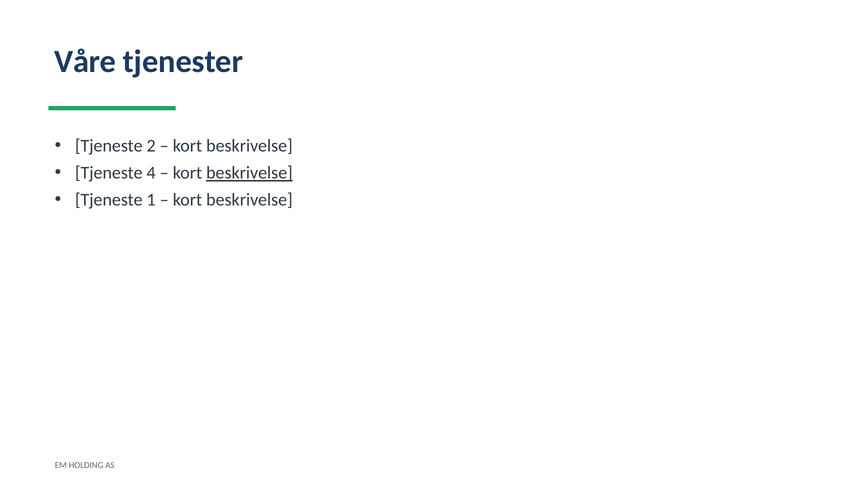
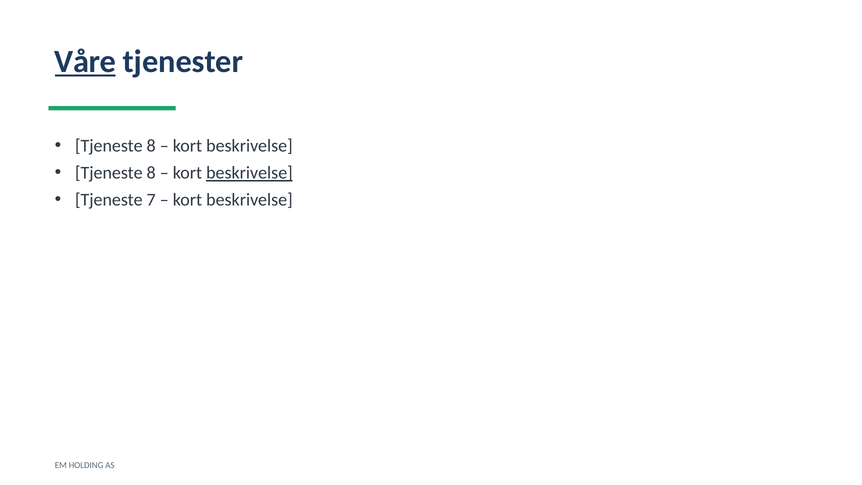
Våre underline: none -> present
2 at (151, 146): 2 -> 8
4 at (151, 173): 4 -> 8
1: 1 -> 7
